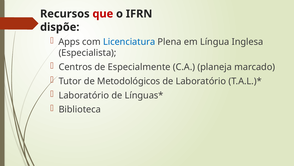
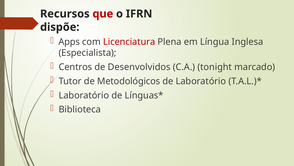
Licenciatura colour: blue -> red
Especialmente: Especialmente -> Desenvolvidos
planeja: planeja -> tonight
